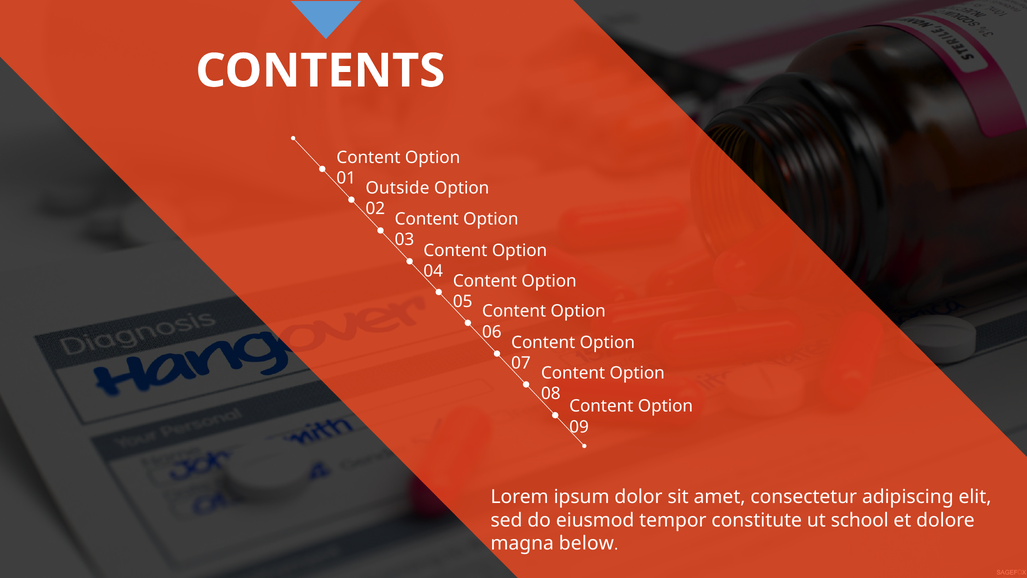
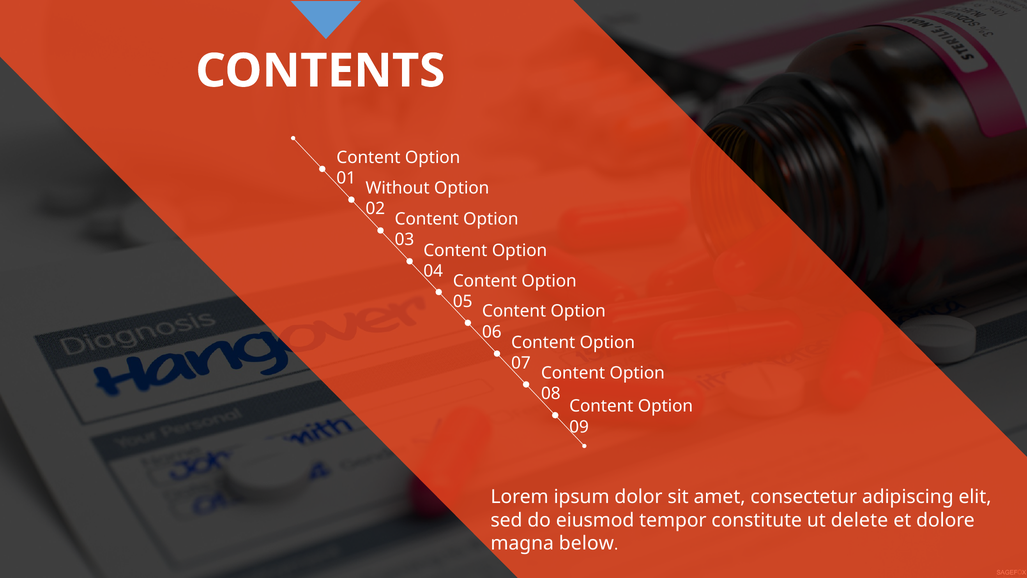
Outside: Outside -> Without
school: school -> delete
